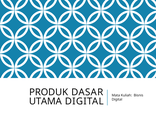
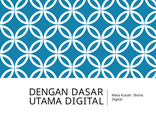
PRODUK: PRODUK -> DENGAN
